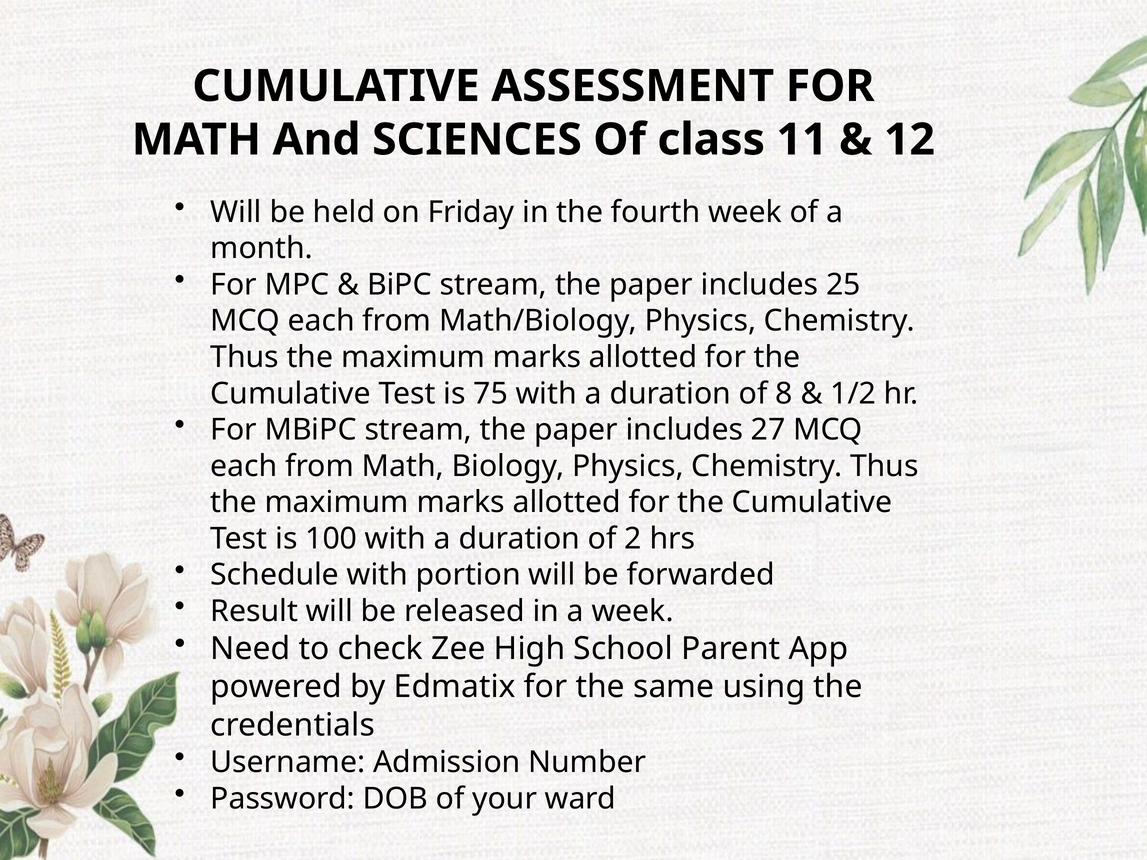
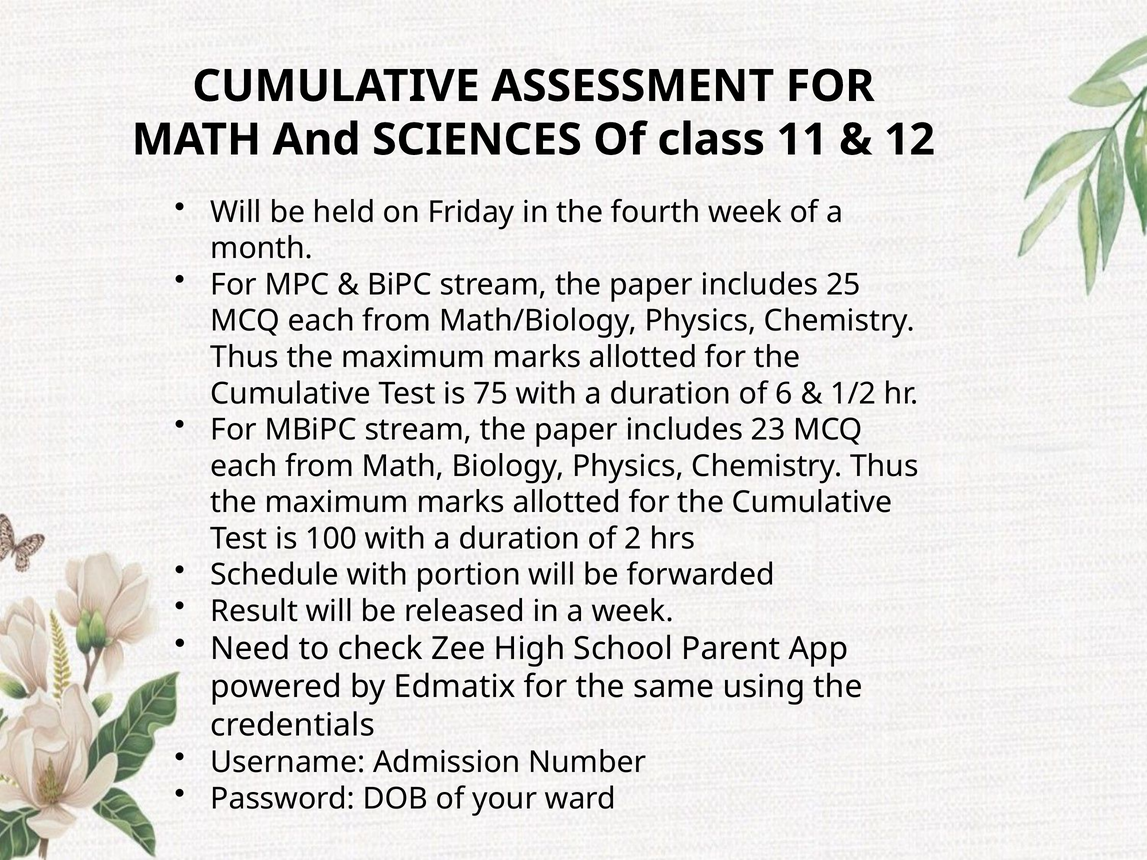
8: 8 -> 6
27: 27 -> 23
